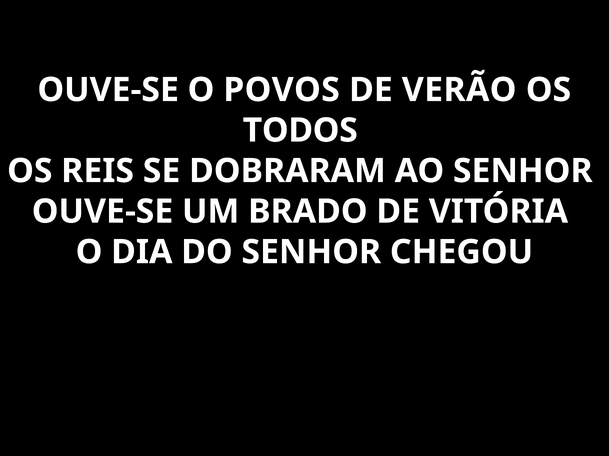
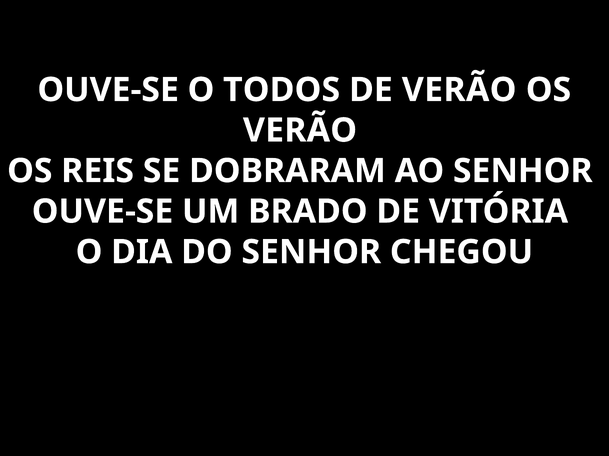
POVOS: POVOS -> TODOS
TODOS at (300, 131): TODOS -> VERÃO
